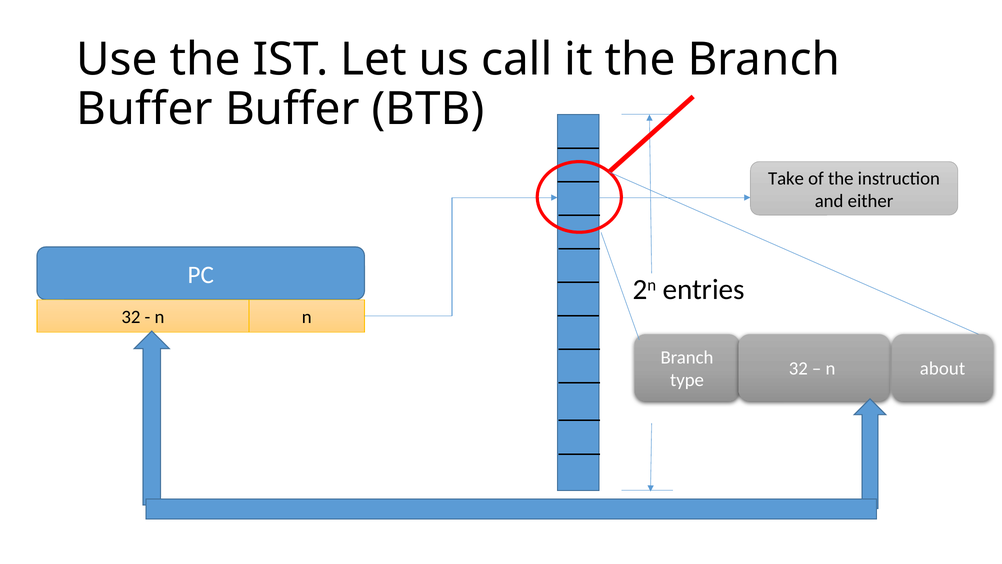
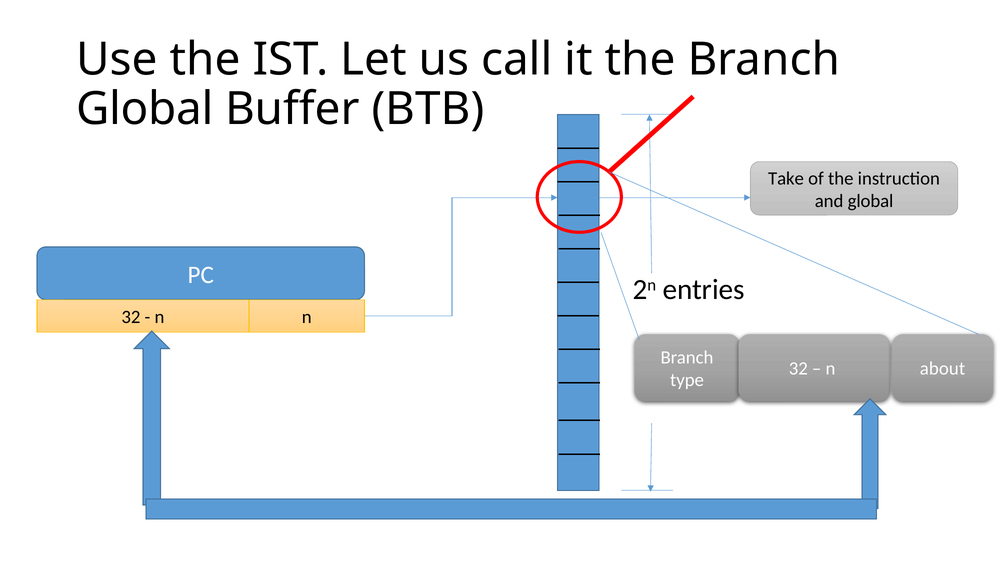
Buffer at (145, 109): Buffer -> Global
and either: either -> global
